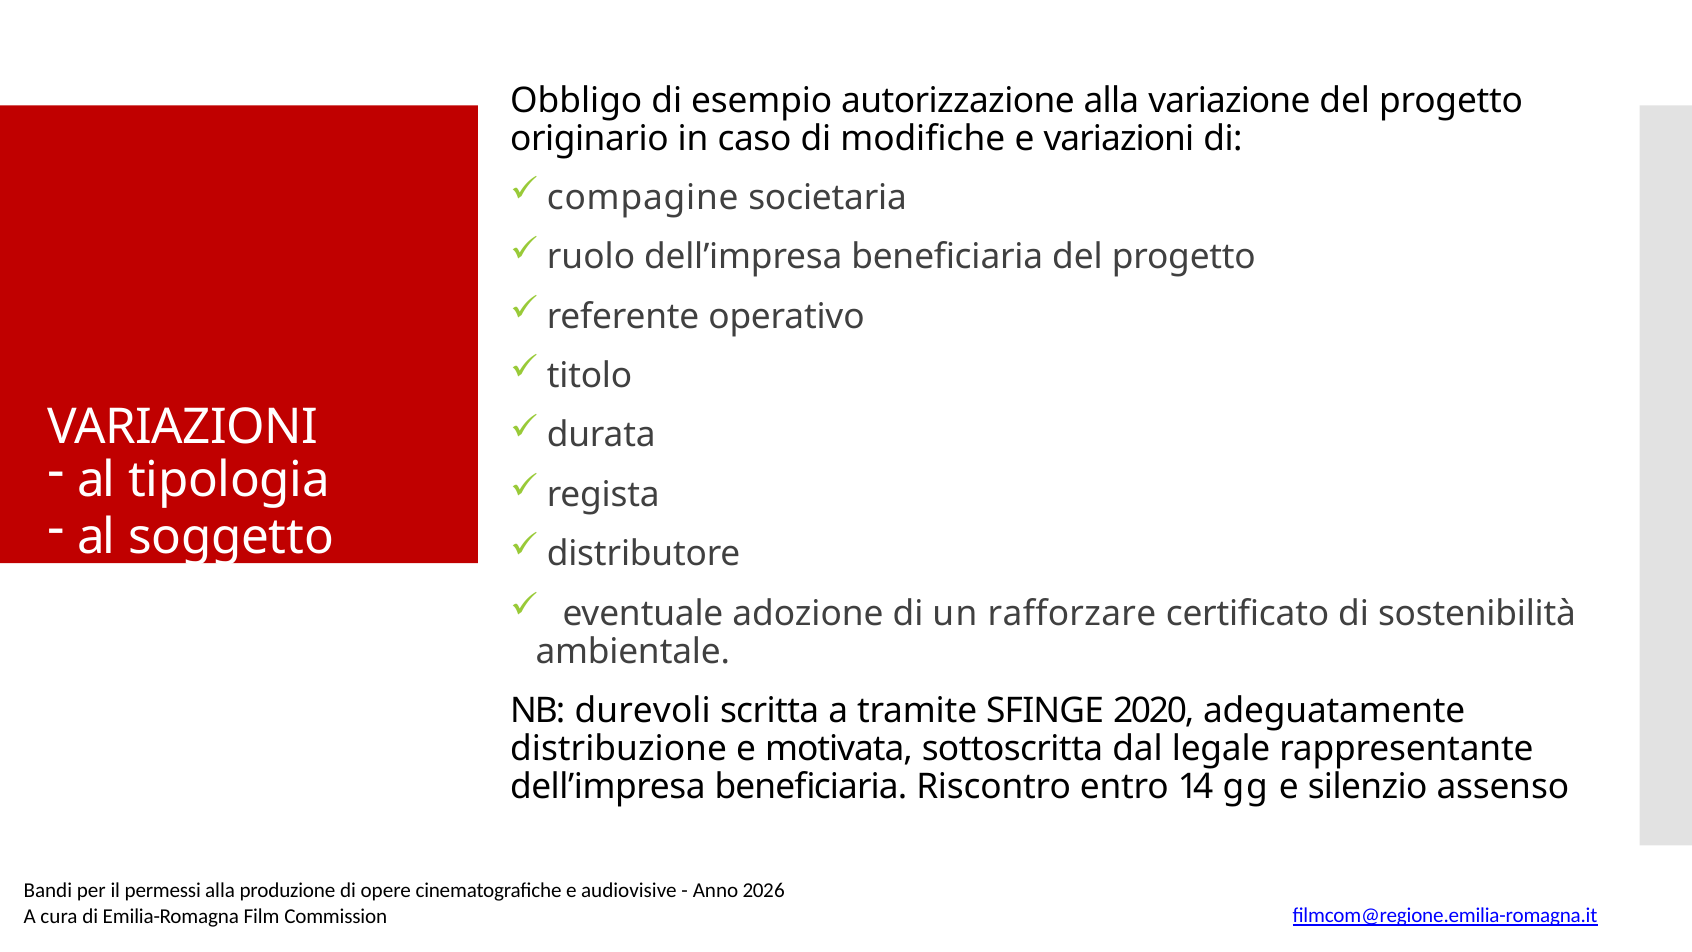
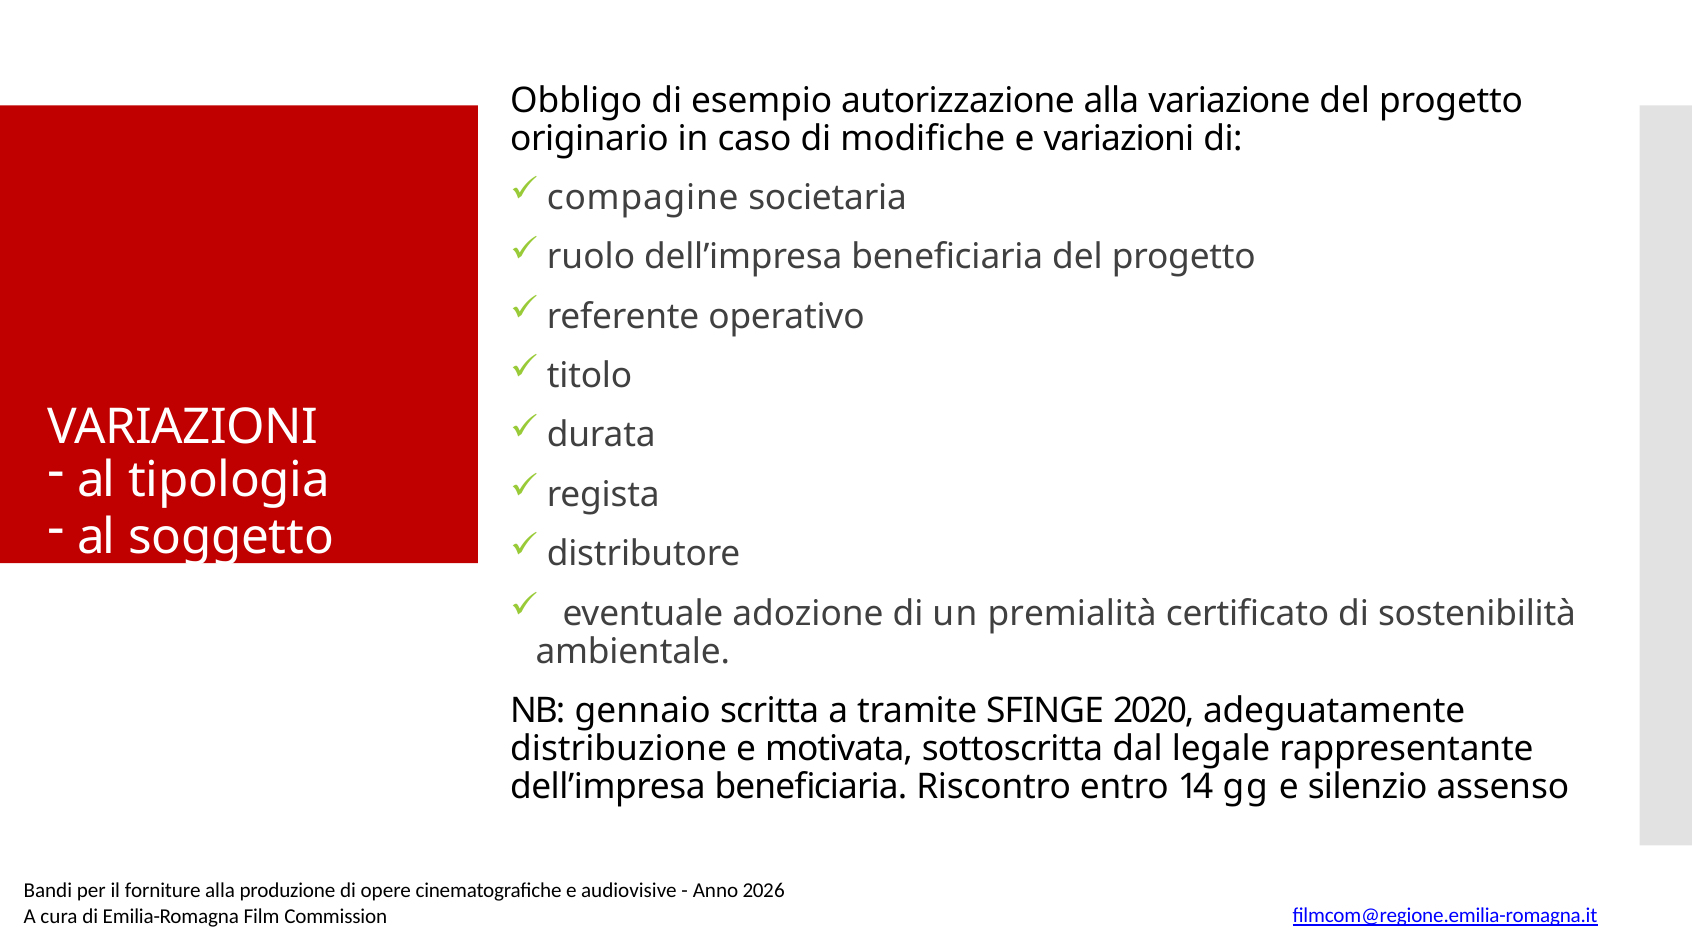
rafforzare: rafforzare -> premialità
durevoli: durevoli -> gennaio
permessi: permessi -> forniture
